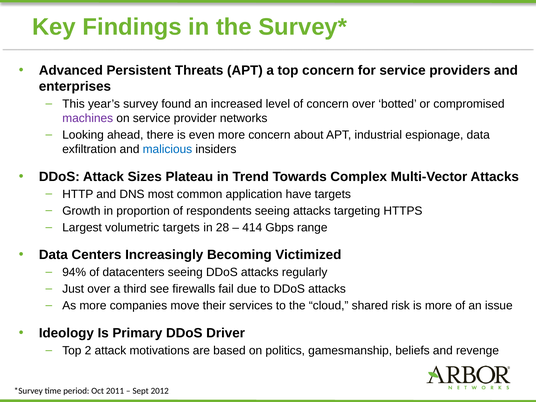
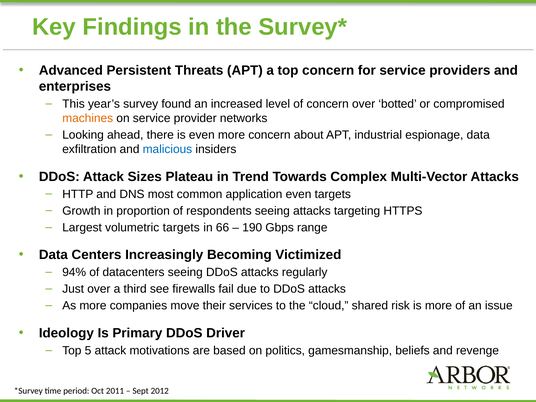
machines colour: purple -> orange
application have: have -> even
28: 28 -> 66
414: 414 -> 190
2: 2 -> 5
